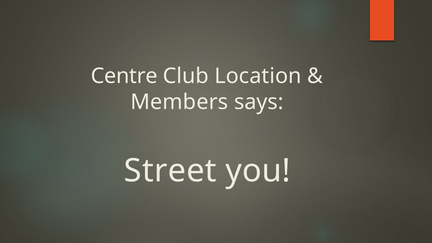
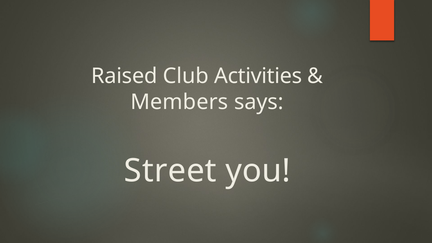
Centre: Centre -> Raised
Location: Location -> Activities
